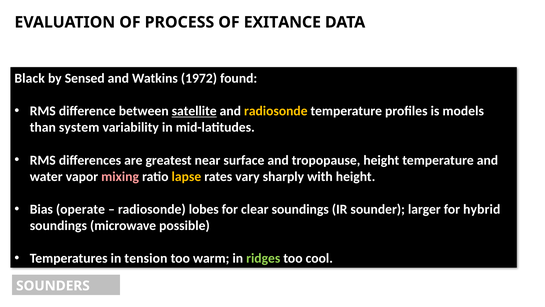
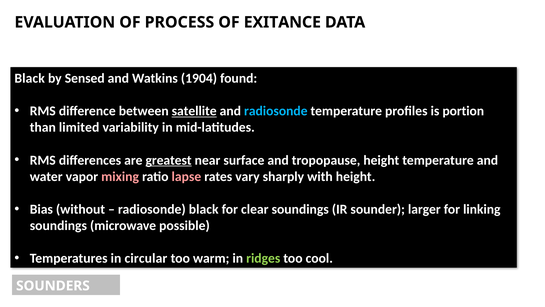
1972: 1972 -> 1904
radiosonde at (276, 111) colour: yellow -> light blue
models: models -> portion
system: system -> limited
greatest underline: none -> present
lapse colour: yellow -> pink
operate: operate -> without
radiosonde lobes: lobes -> black
hybrid: hybrid -> linking
tension: tension -> circular
